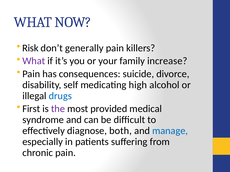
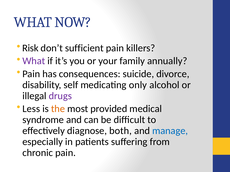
generally: generally -> sufficient
increase: increase -> annually
high: high -> only
drugs colour: blue -> purple
First: First -> Less
the colour: purple -> orange
